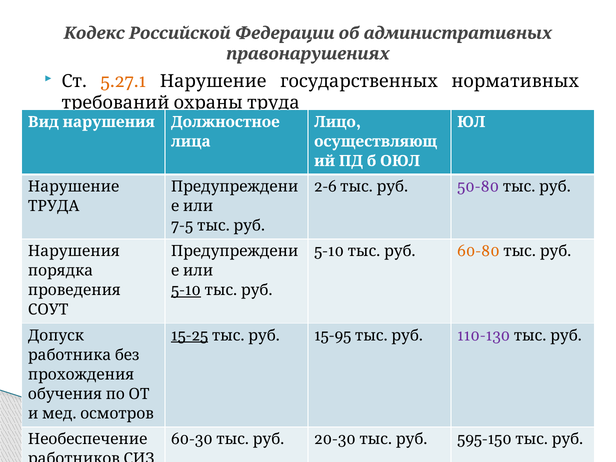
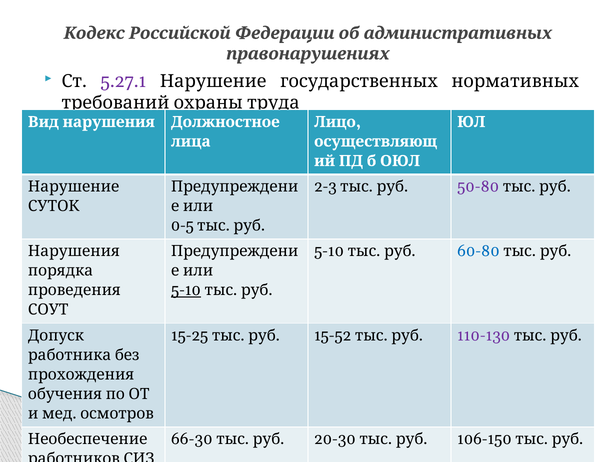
5.27.1 colour: orange -> purple
2-6: 2-6 -> 2-3
ТРУДА: ТРУДА -> СУТОК
7-5: 7-5 -> 0-5
60-80 colour: orange -> blue
15-25 underline: present -> none
15-95: 15-95 -> 15-52
60-30: 60-30 -> 66-30
595-150: 595-150 -> 106-150
